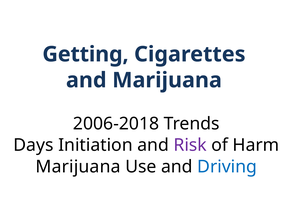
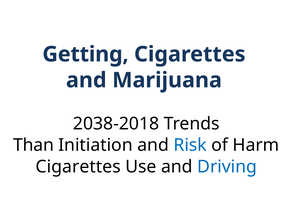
2006-2018: 2006-2018 -> 2038-2018
Days: Days -> Than
Risk colour: purple -> blue
Marijuana at (78, 167): Marijuana -> Cigarettes
